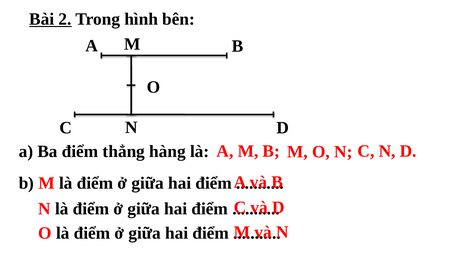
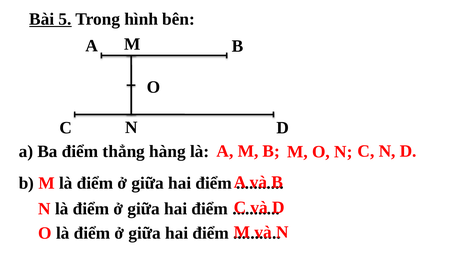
2: 2 -> 5
